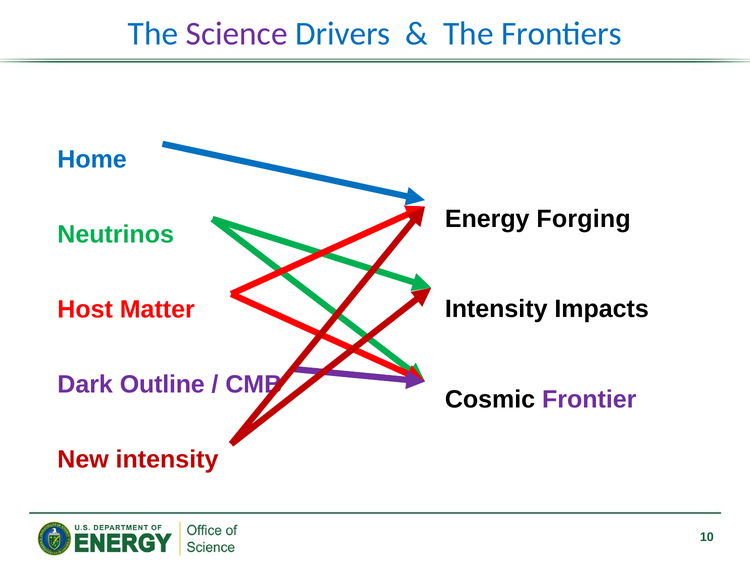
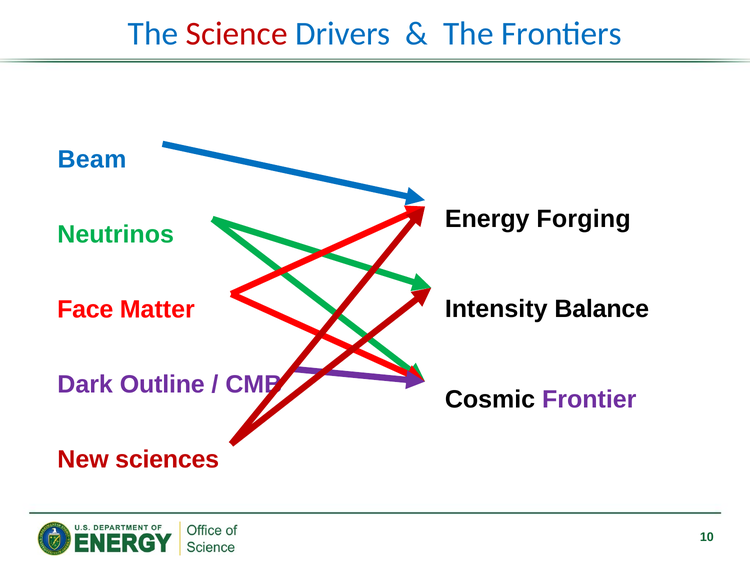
Science colour: purple -> red
Home: Home -> Beam
Impacts: Impacts -> Balance
Host: Host -> Face
New intensity: intensity -> sciences
